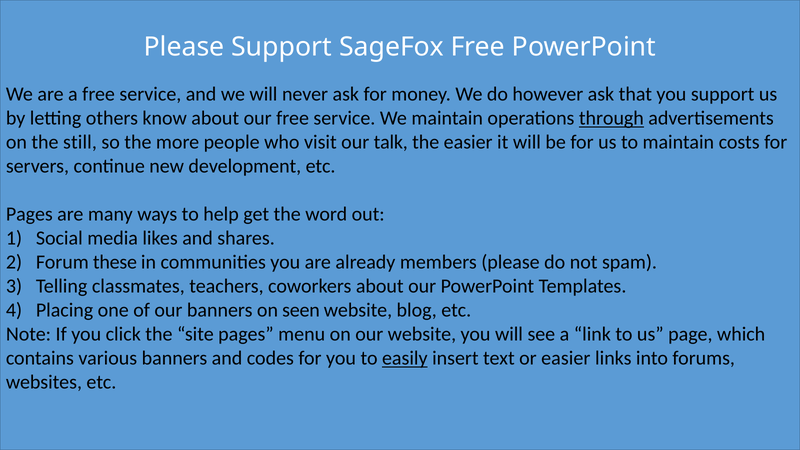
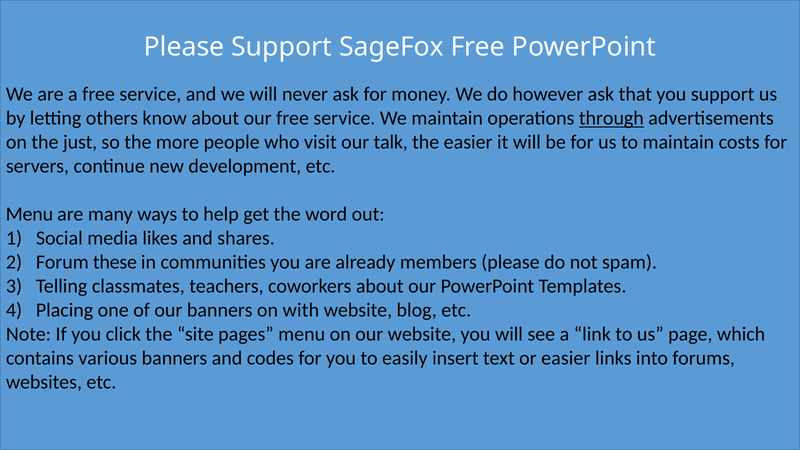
still: still -> just
Pages at (29, 214): Pages -> Menu
seen: seen -> with
easily underline: present -> none
